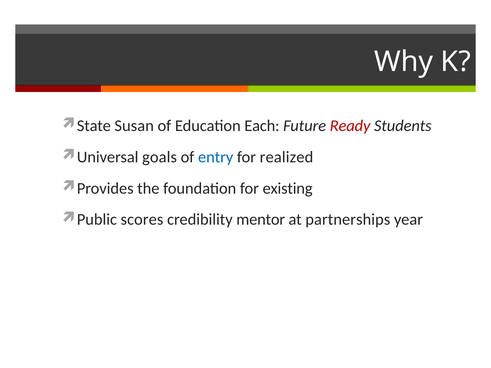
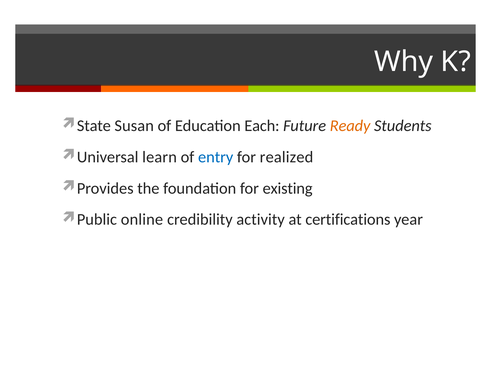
Ready colour: red -> orange
goals: goals -> learn
scores: scores -> online
mentor: mentor -> activity
partnerships: partnerships -> certifications
